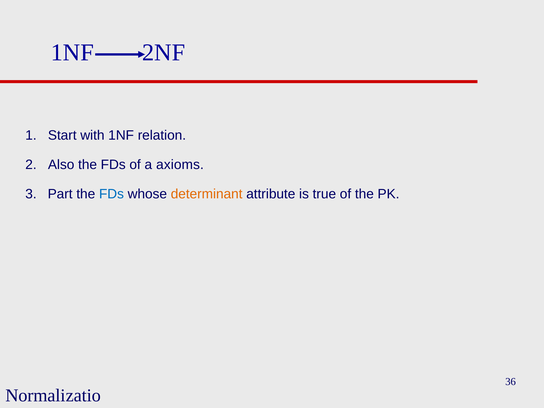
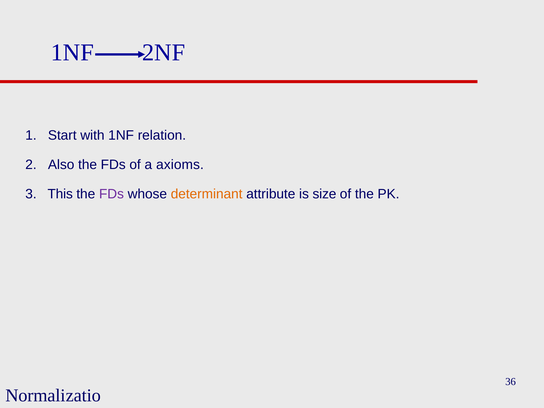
Part: Part -> This
FDs at (111, 194) colour: blue -> purple
true: true -> size
